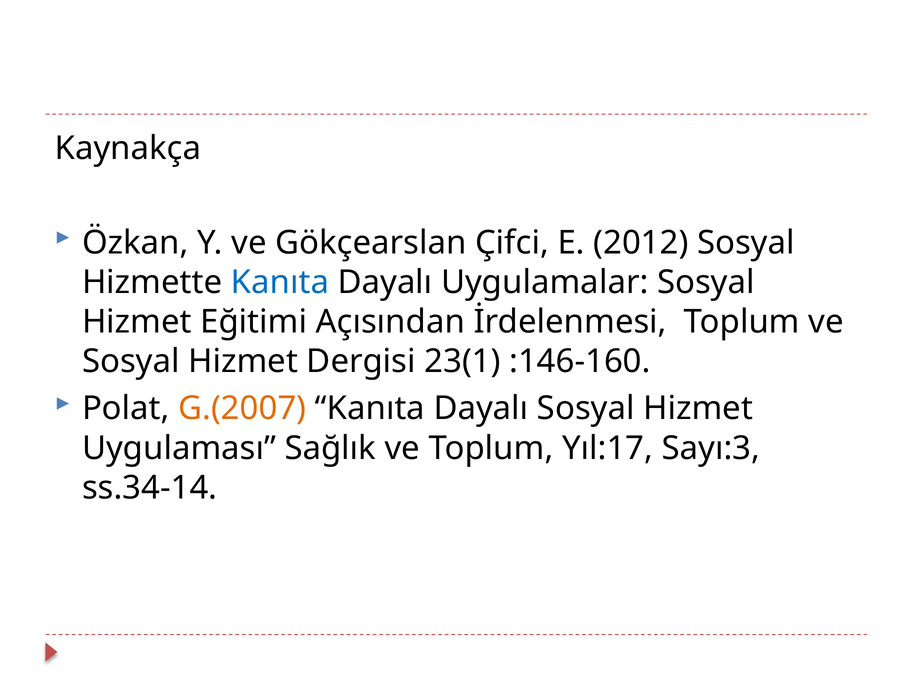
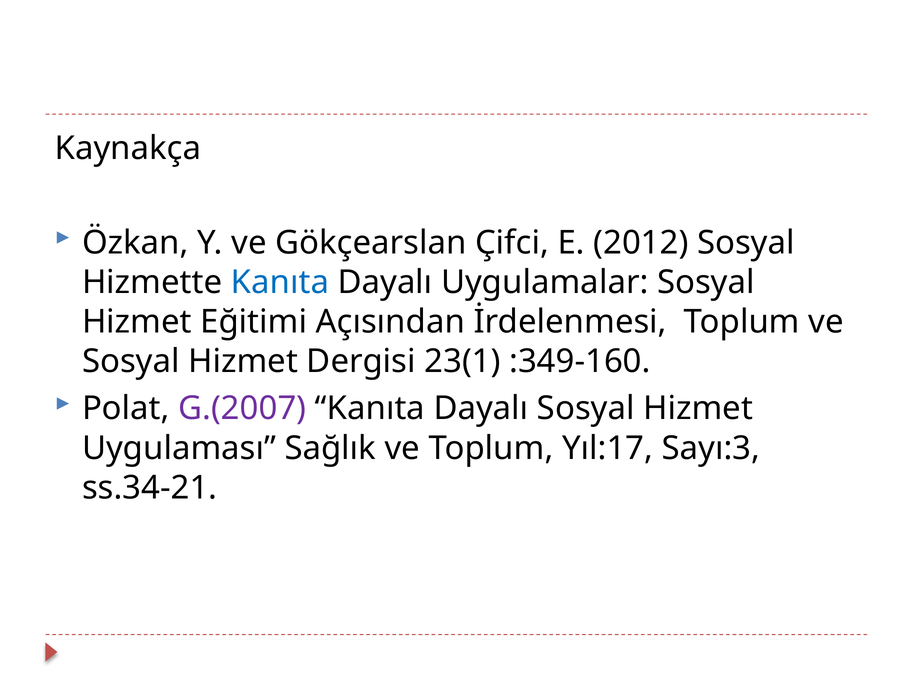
:146-160: :146-160 -> :349-160
G.(2007 colour: orange -> purple
ss.34-14: ss.34-14 -> ss.34-21
